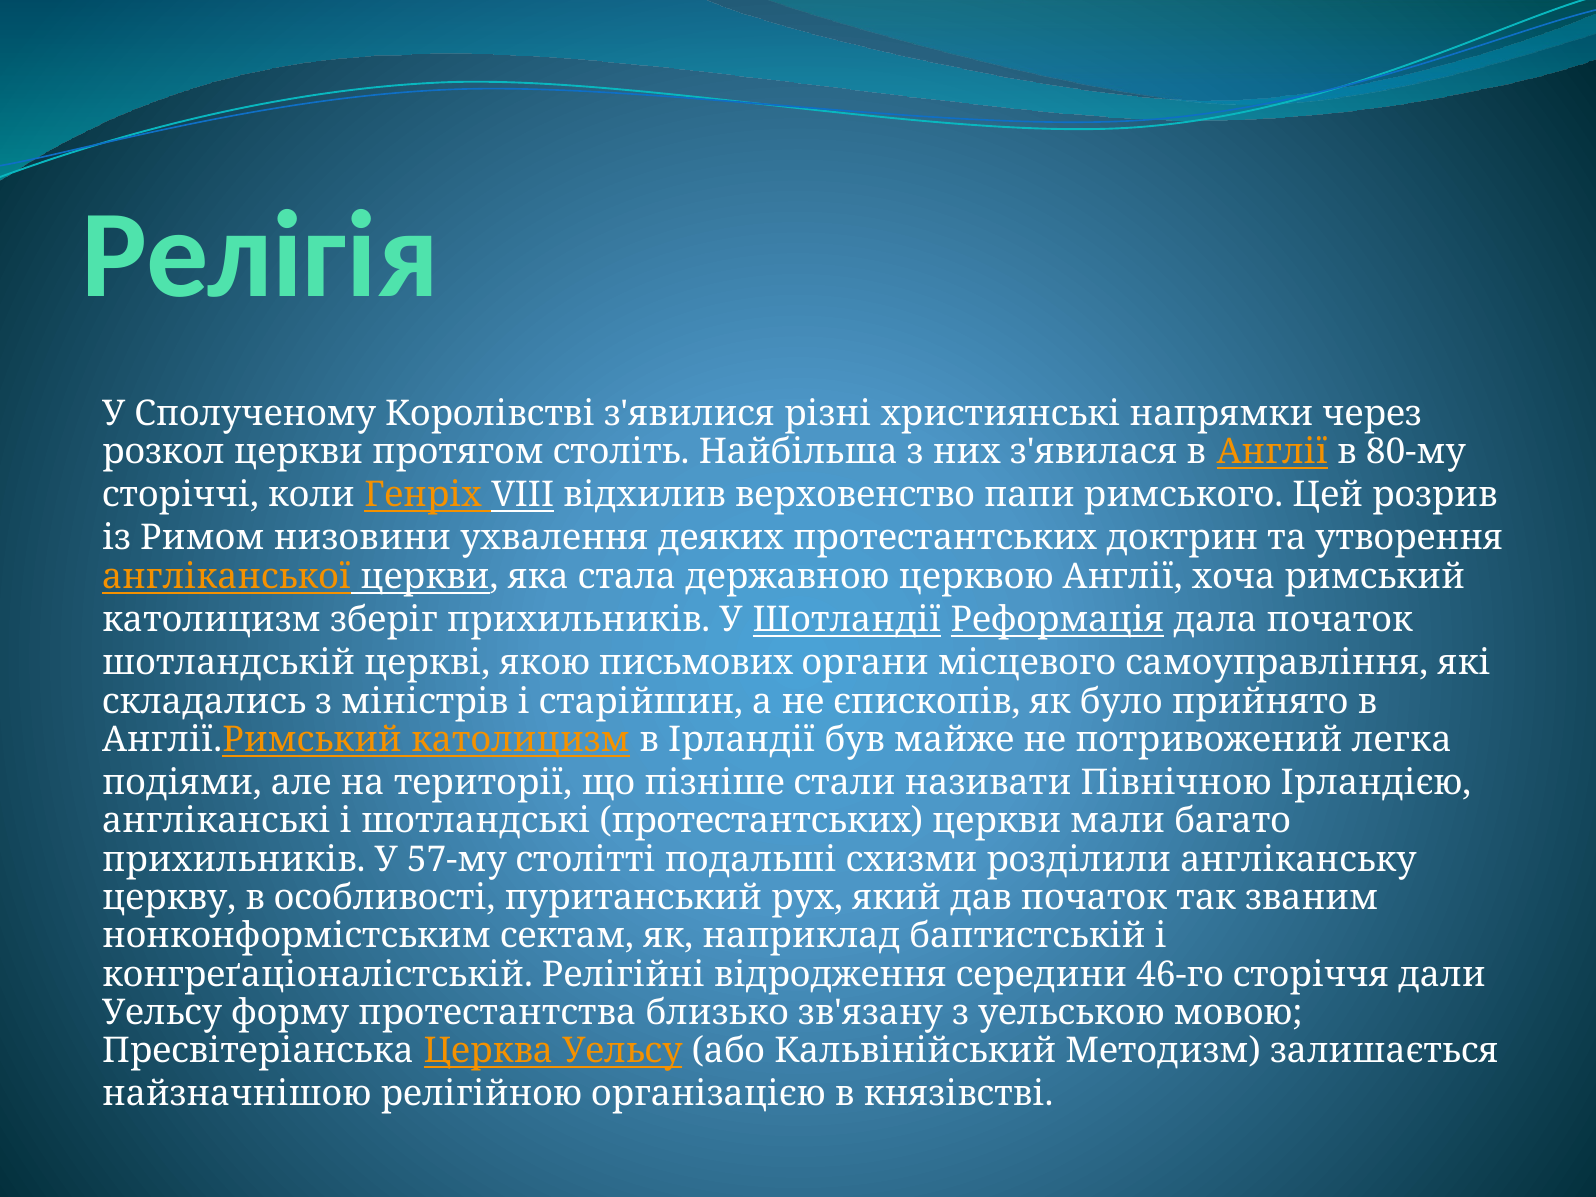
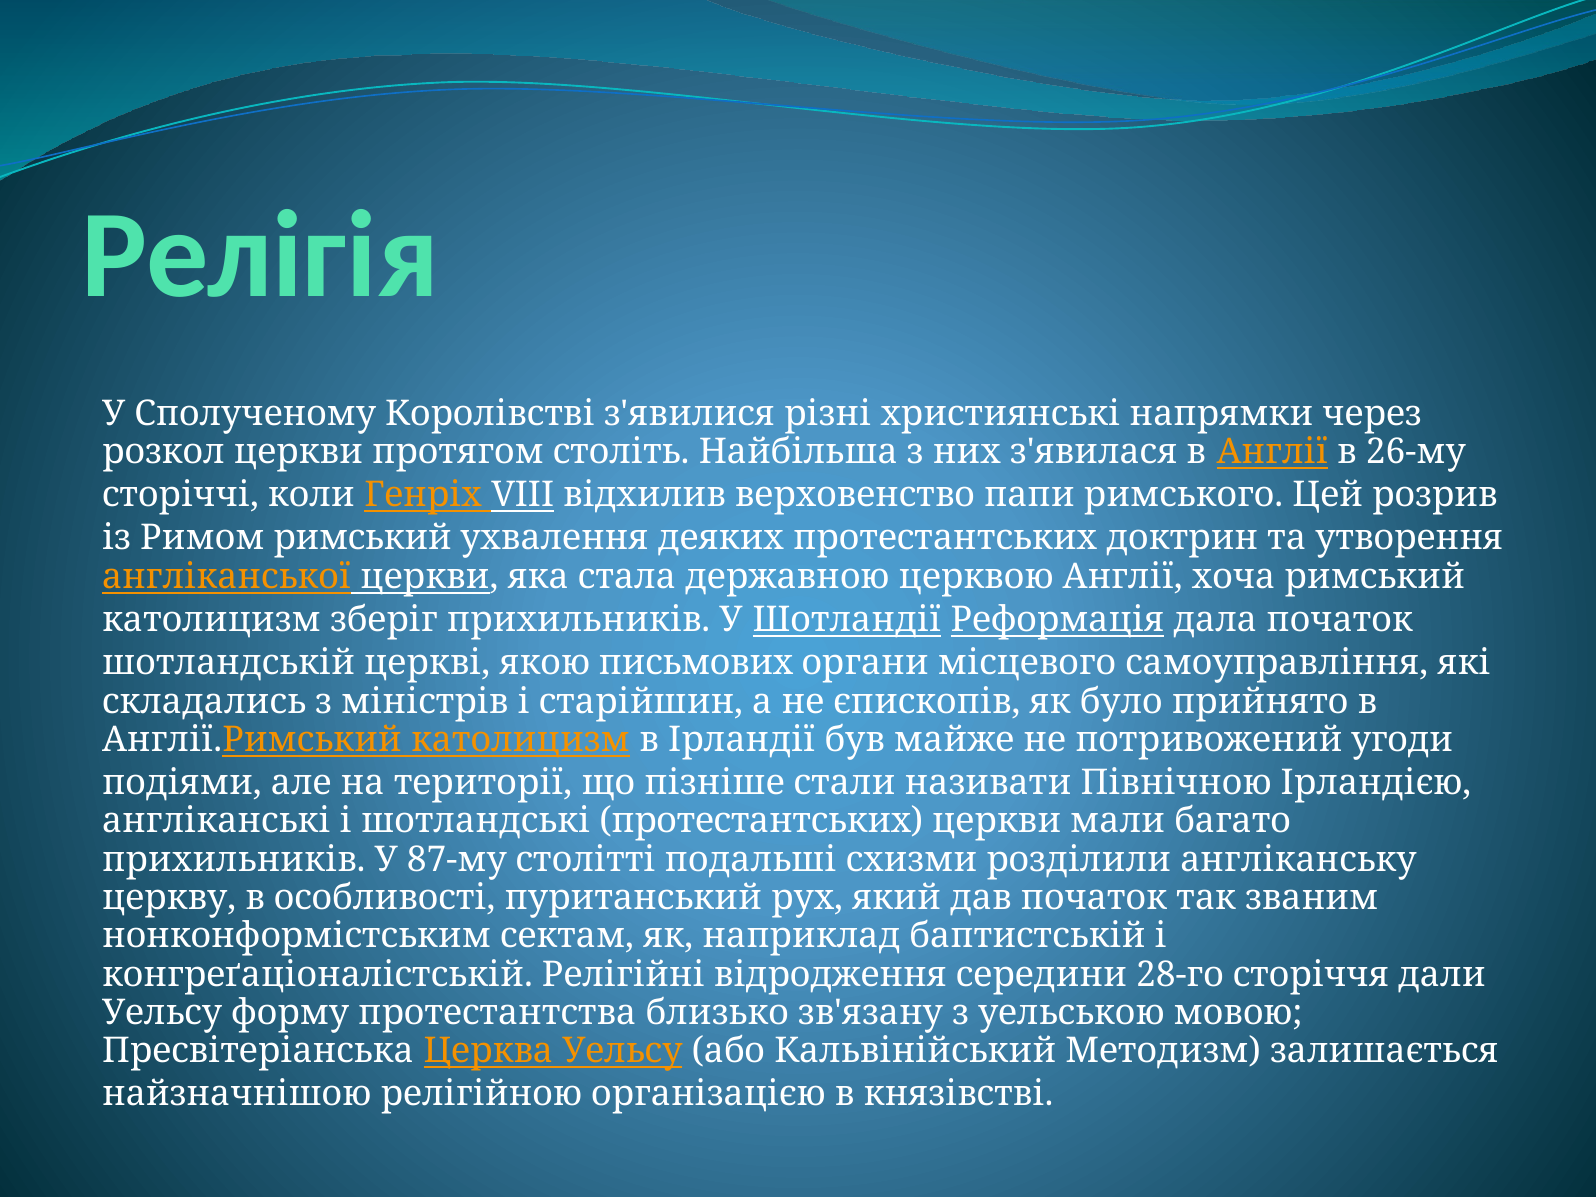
80-му: 80-му -> 26-му
Римом низовини: низовини -> римський
легка: легка -> угоди
57-му: 57-му -> 87-му
46-го: 46-го -> 28-го
